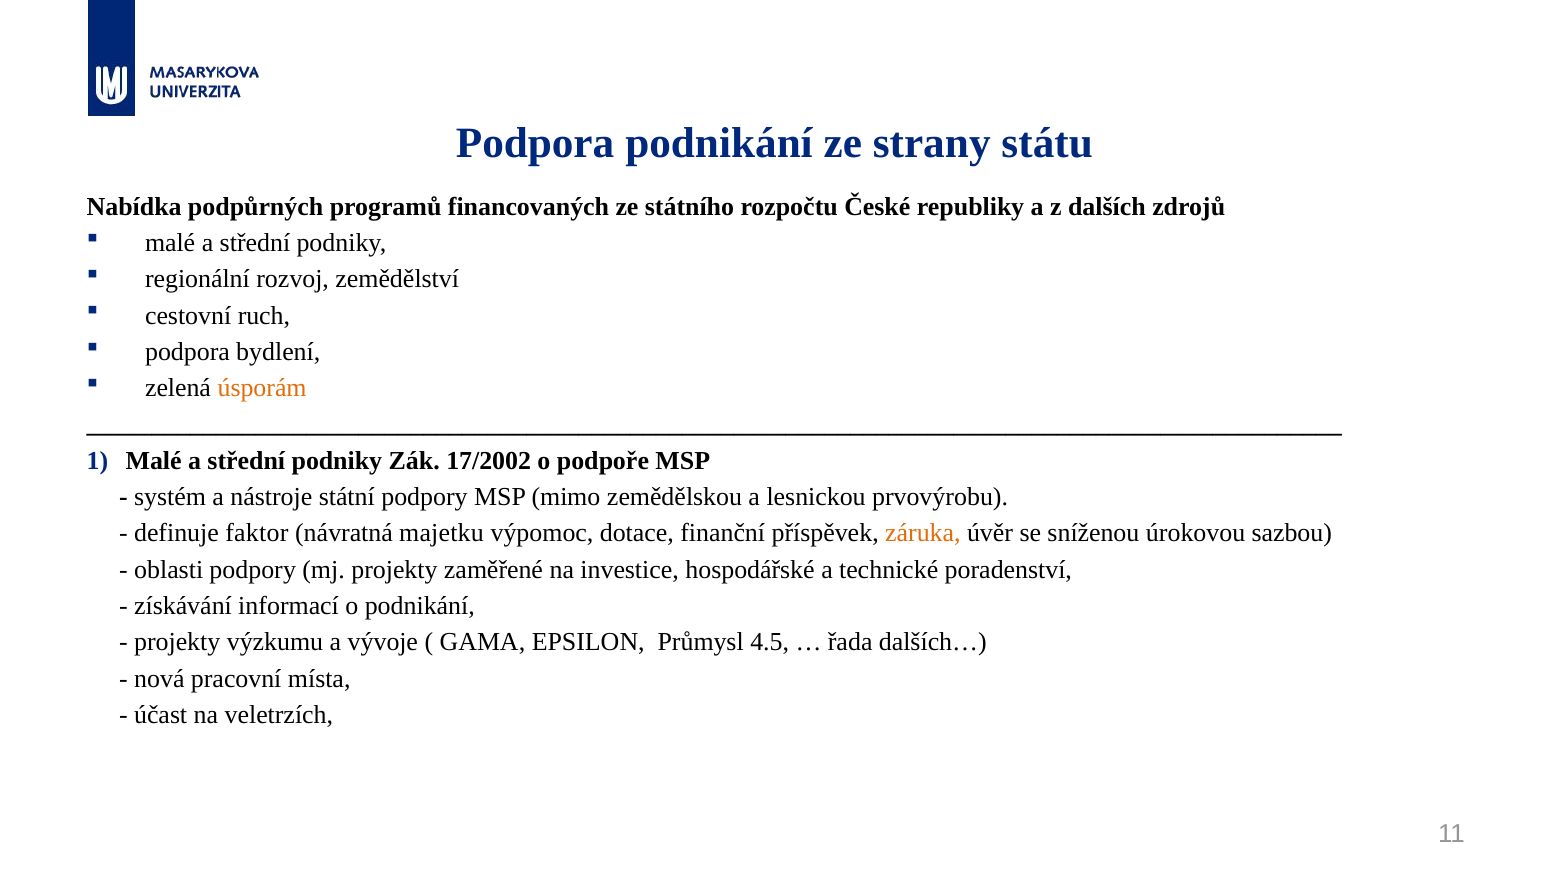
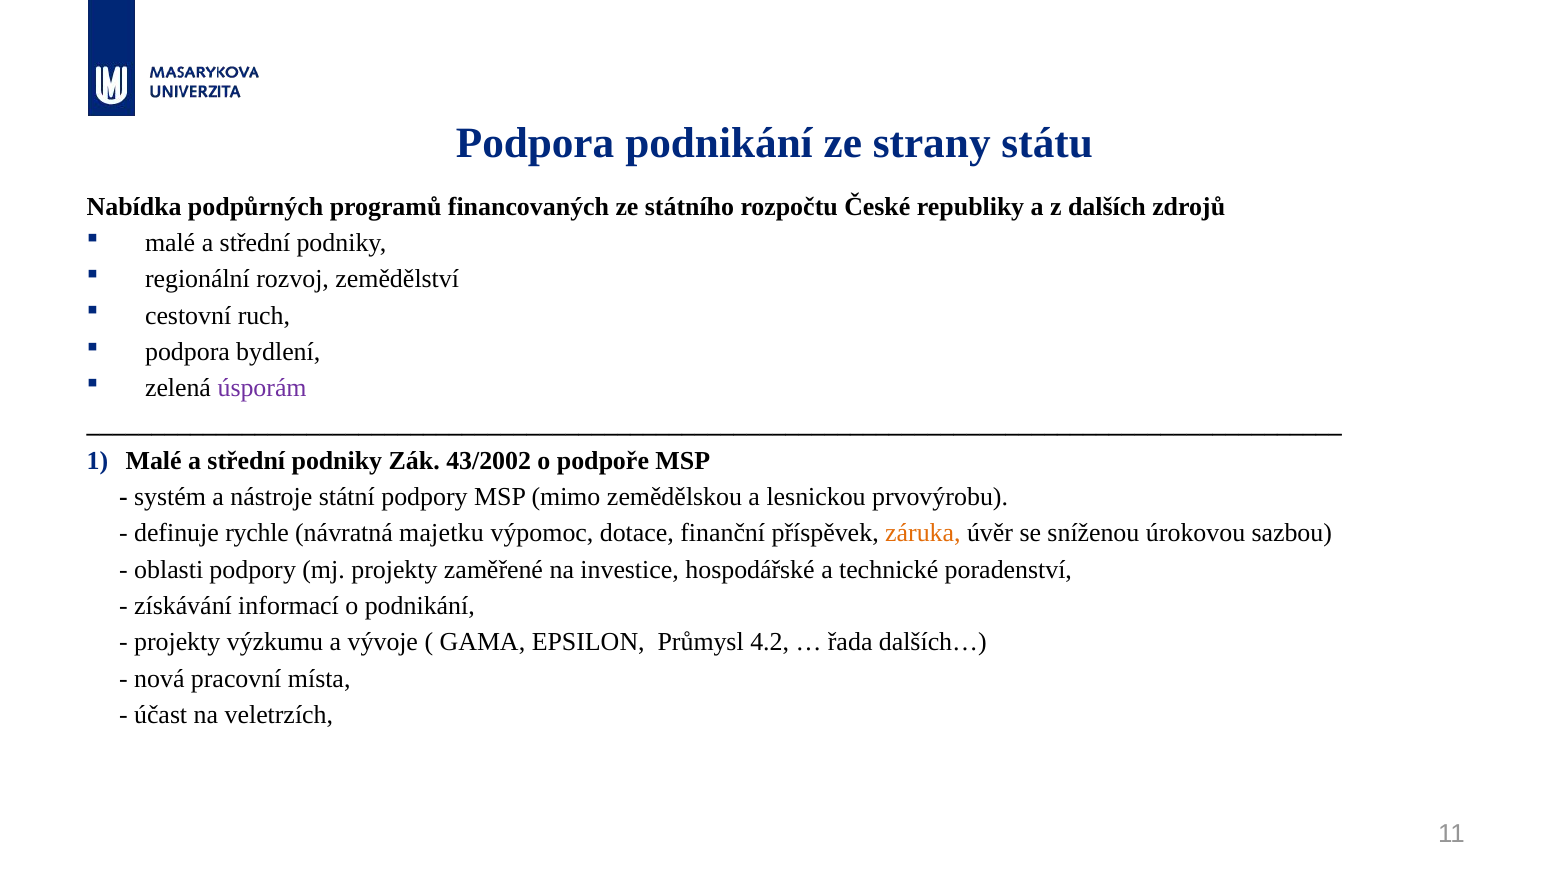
úsporám colour: orange -> purple
17/2002: 17/2002 -> 43/2002
faktor: faktor -> rychle
4.5: 4.5 -> 4.2
